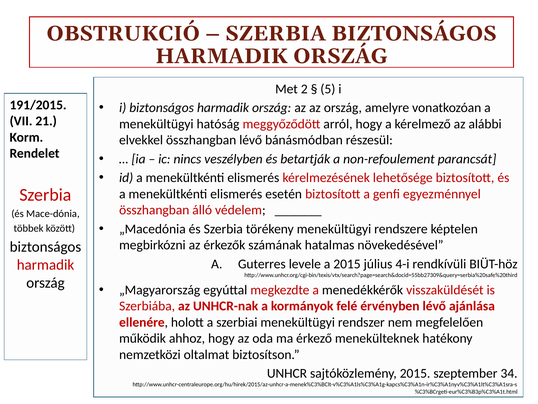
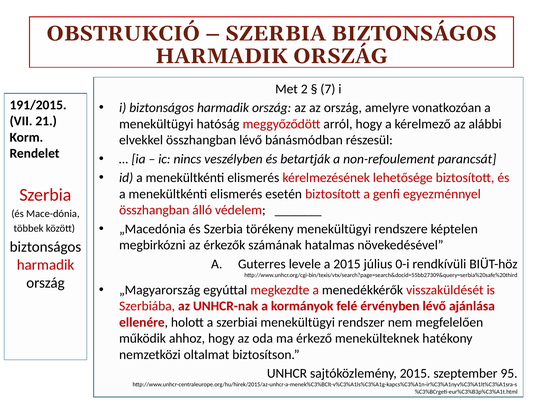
5: 5 -> 7
4-i: 4-i -> 0-i
34: 34 -> 95
